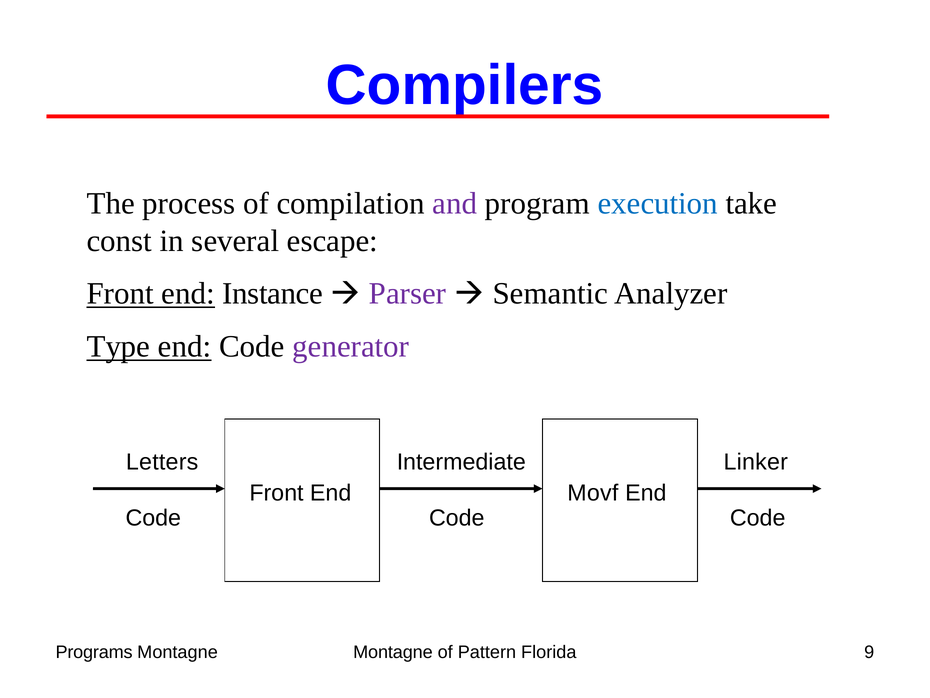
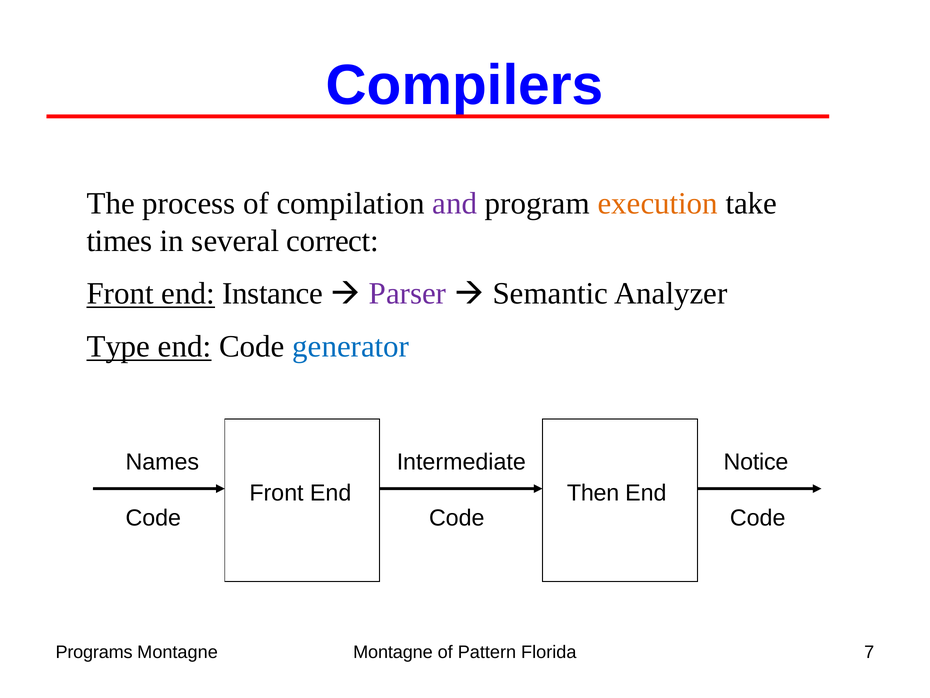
execution colour: blue -> orange
const: const -> times
escape: escape -> correct
generator colour: purple -> blue
Letters: Letters -> Names
Linker: Linker -> Notice
Movf: Movf -> Then
9: 9 -> 7
